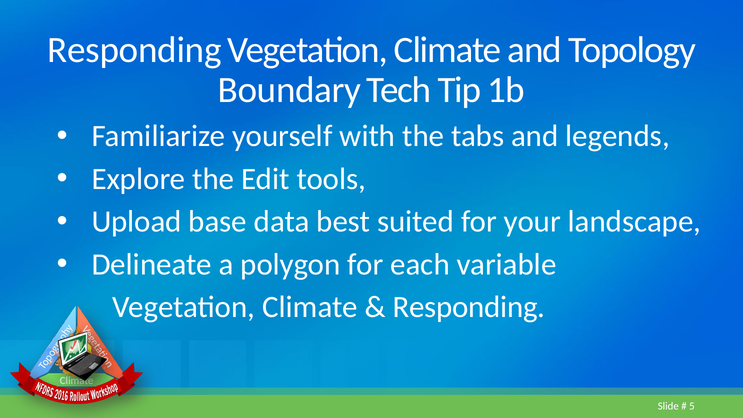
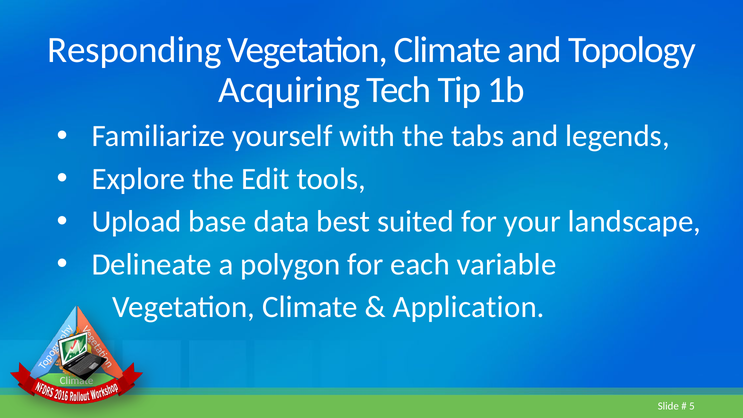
Boundary: Boundary -> Acquiring
Responding at (469, 307): Responding -> Application
